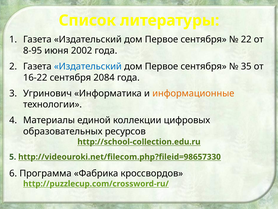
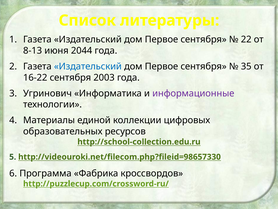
8-95: 8-95 -> 8-13
2002: 2002 -> 2044
2084: 2084 -> 2003
информационные colour: orange -> purple
